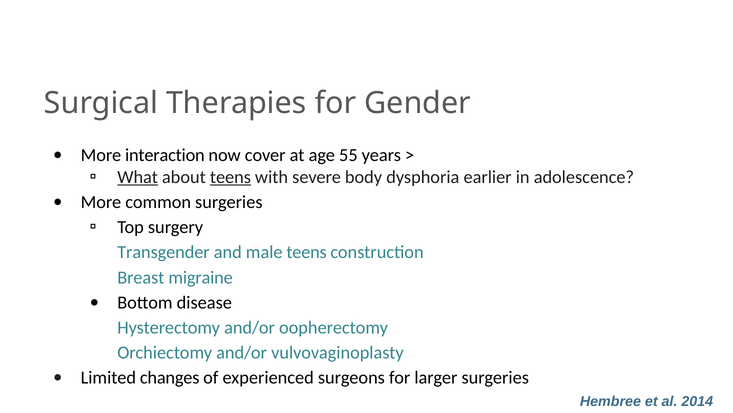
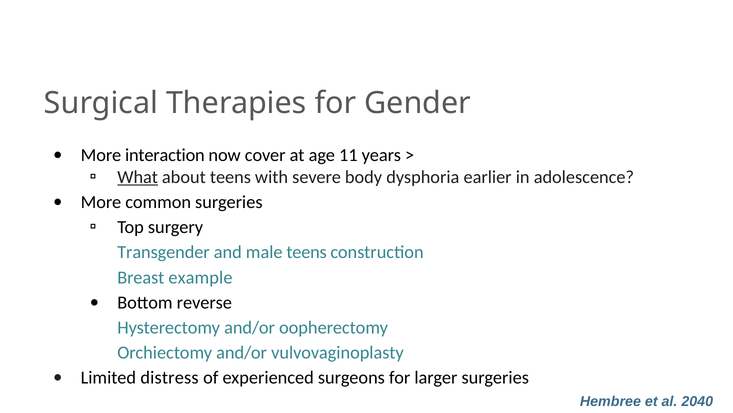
55: 55 -> 11
teens at (230, 177) underline: present -> none
migraine: migraine -> example
disease: disease -> reverse
changes: changes -> distress
2014: 2014 -> 2040
